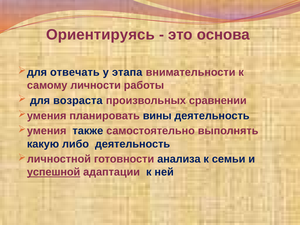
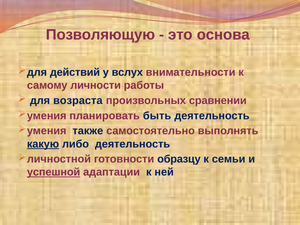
Ориентируясь: Ориентируясь -> Позволяющую
отвечать: отвечать -> действий
этапа: этапа -> вслух
вины: вины -> быть
какую underline: none -> present
анализа: анализа -> образцу
